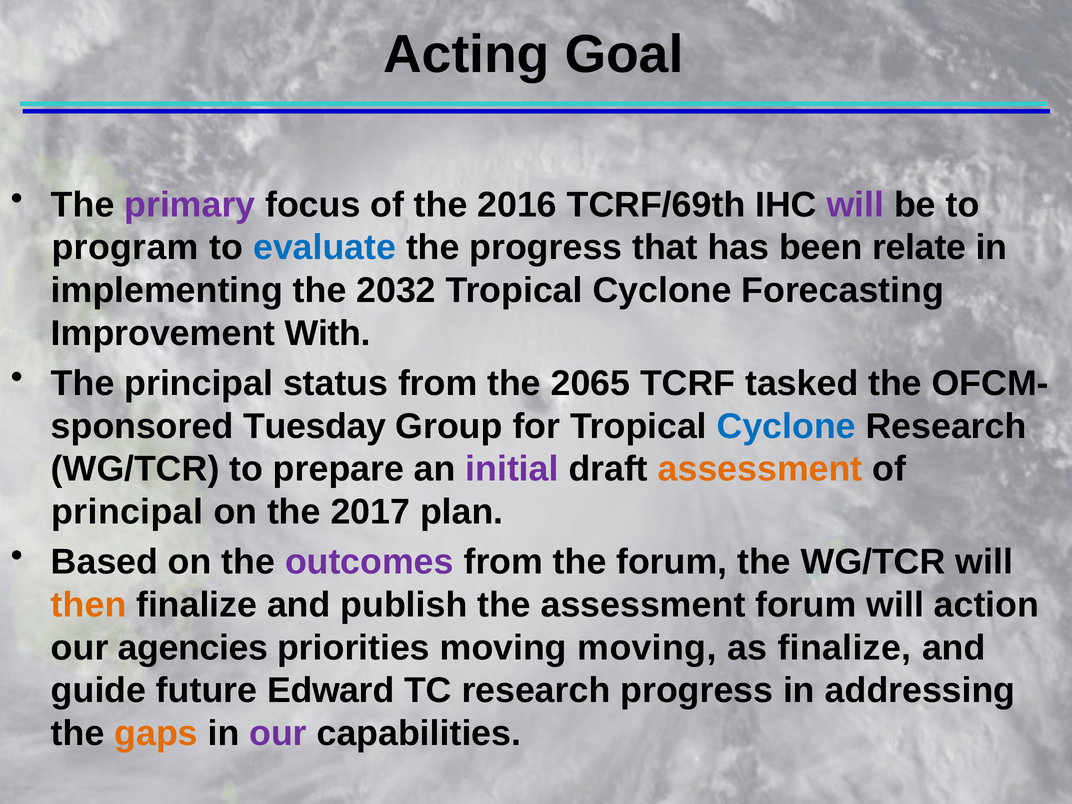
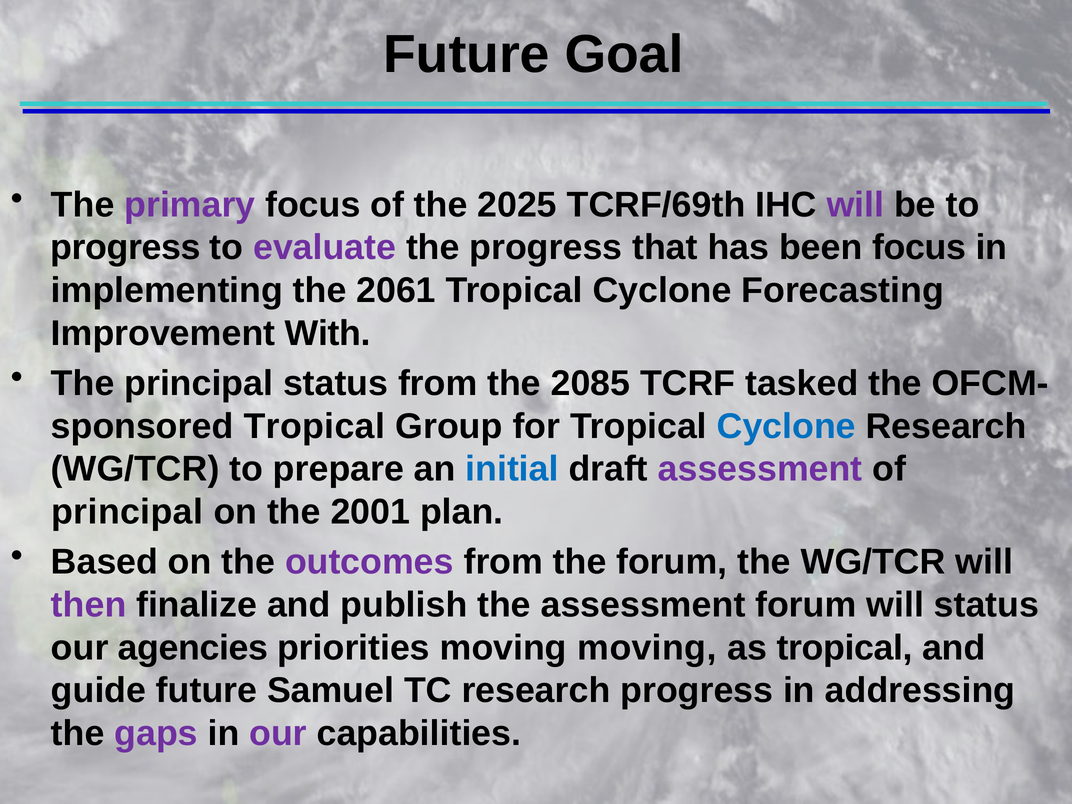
Acting at (466, 55): Acting -> Future
2016: 2016 -> 2025
program at (125, 248): program -> progress
evaluate colour: blue -> purple
been relate: relate -> focus
2032: 2032 -> 2061
2065: 2065 -> 2085
Tuesday at (315, 426): Tuesday -> Tropical
initial colour: purple -> blue
assessment at (760, 469) colour: orange -> purple
2017: 2017 -> 2001
then colour: orange -> purple
will action: action -> status
as finalize: finalize -> tropical
Edward: Edward -> Samuel
gaps colour: orange -> purple
